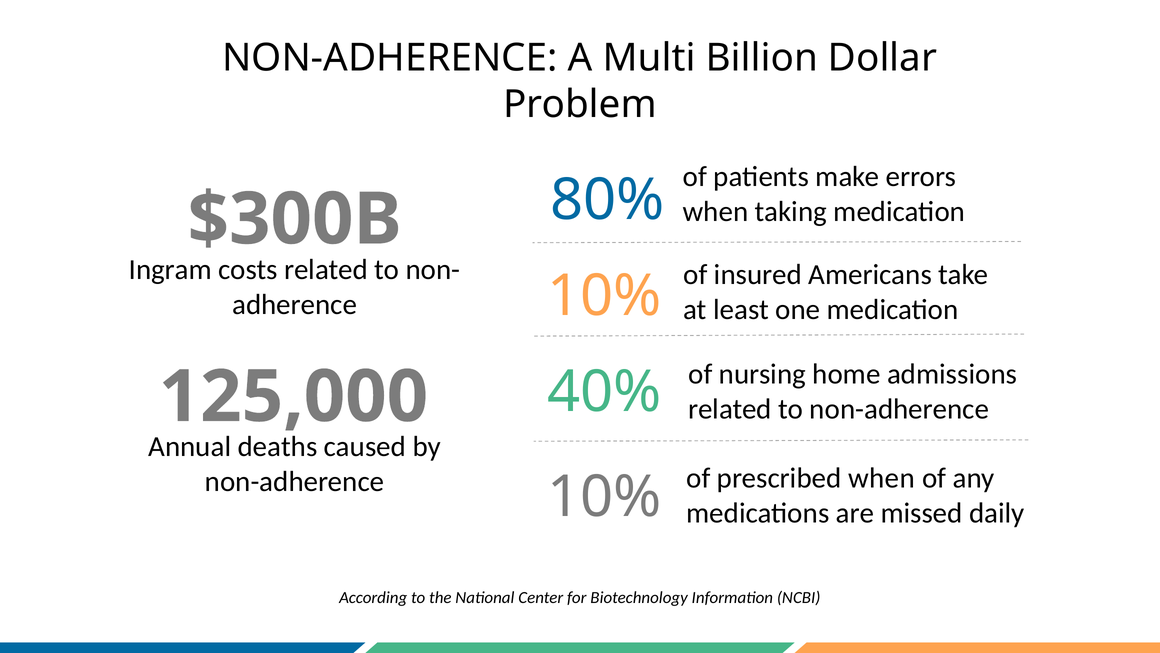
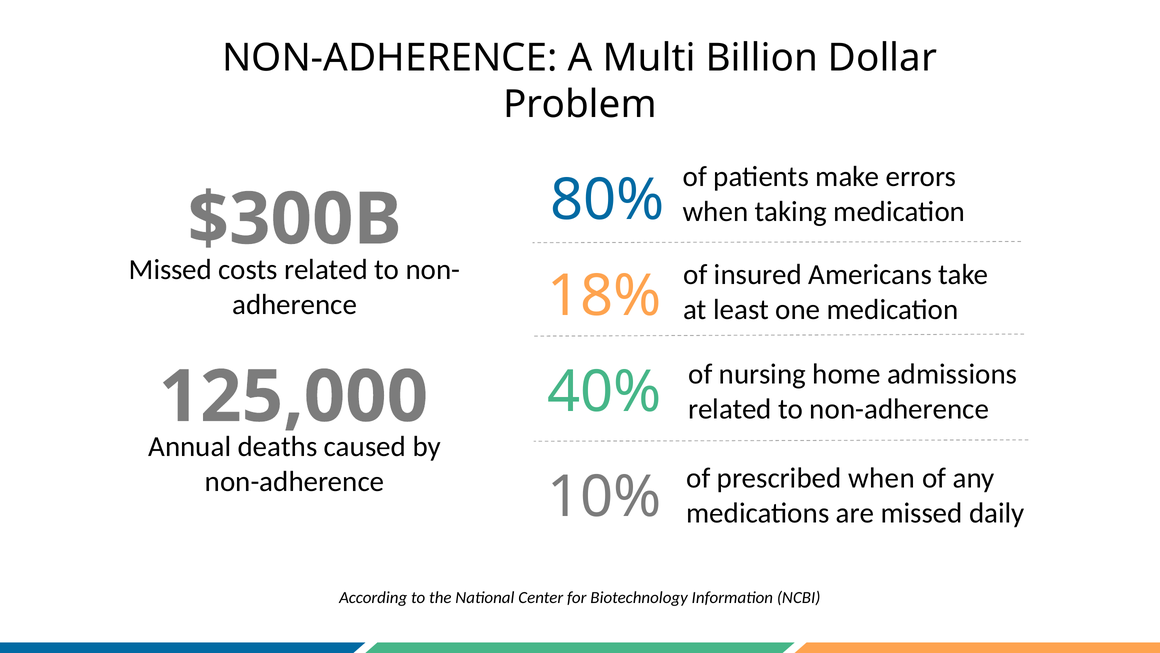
Ingram at (170, 270): Ingram -> Missed
10% at (604, 296): 10% -> 18%
